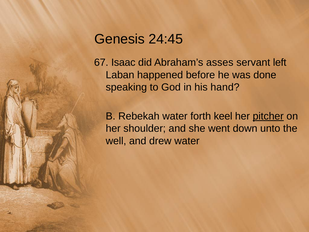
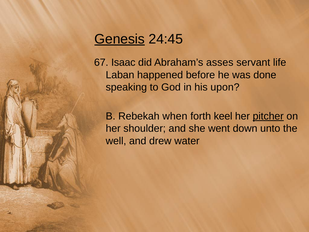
Genesis underline: none -> present
left: left -> life
hand: hand -> upon
Rebekah water: water -> when
